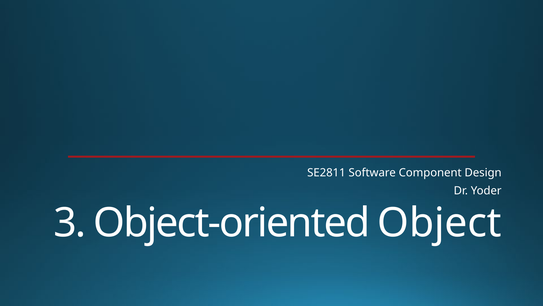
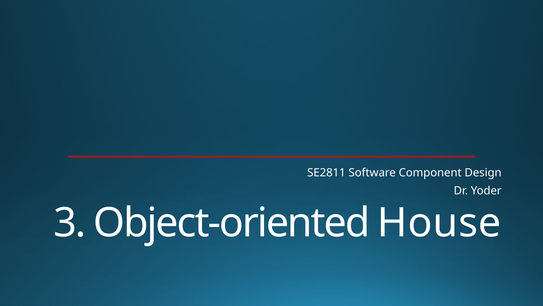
Object: Object -> House
